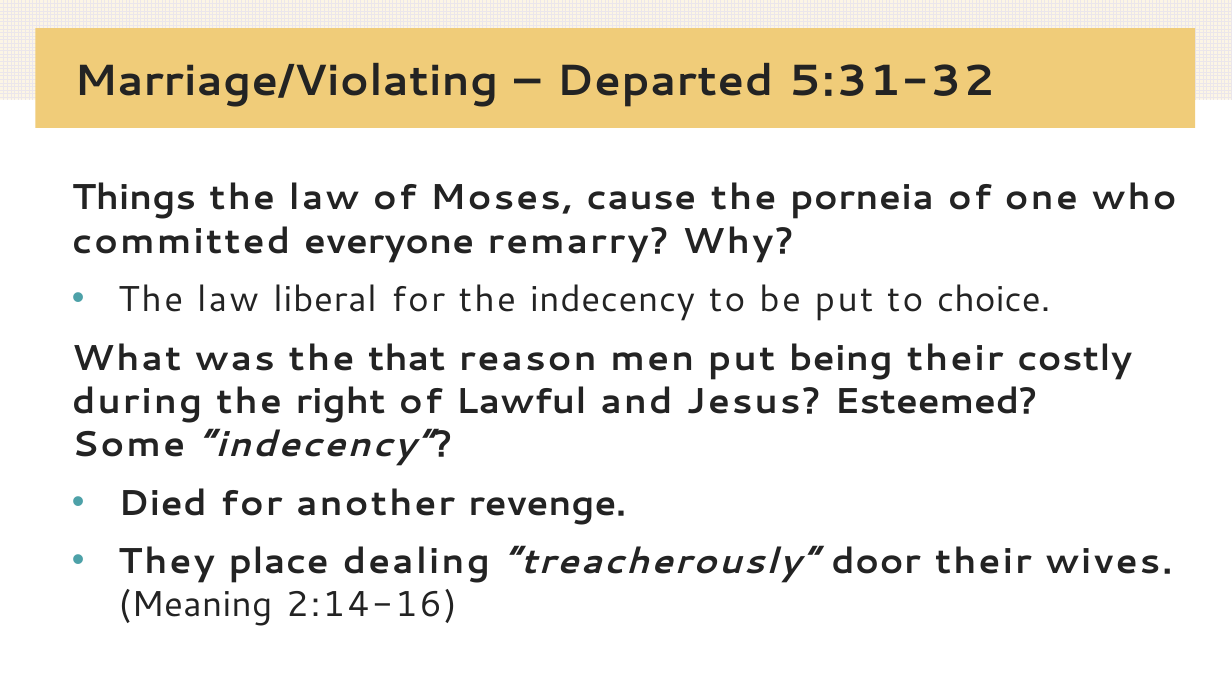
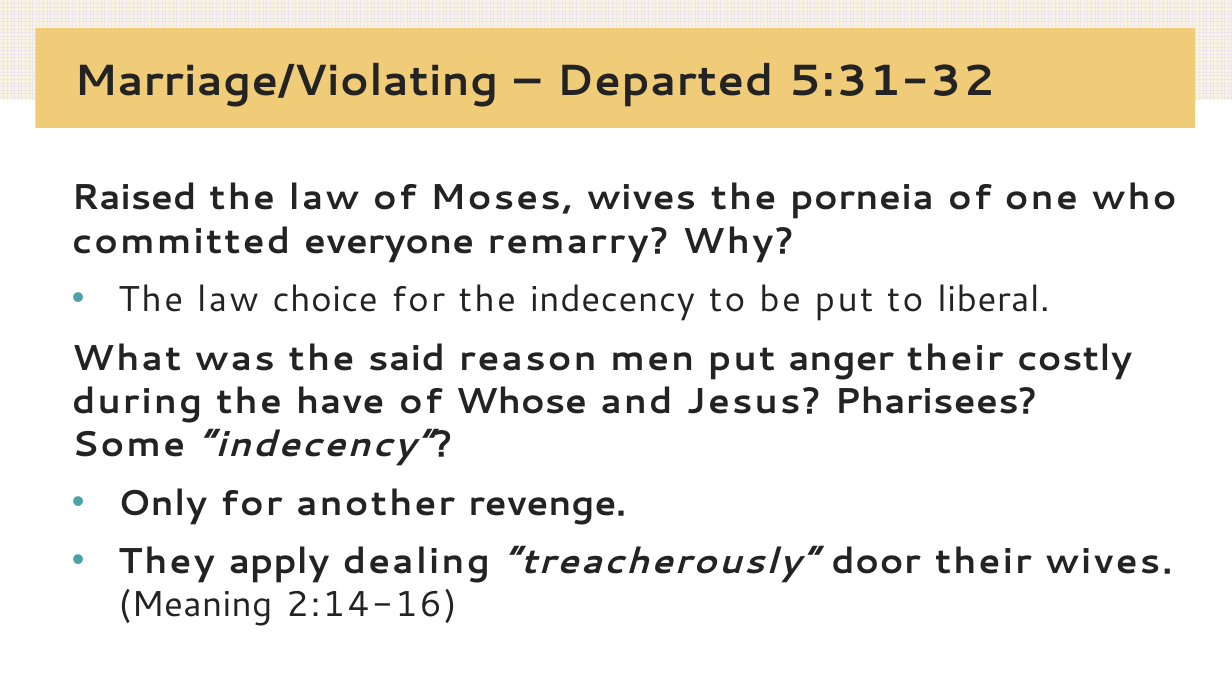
Things: Things -> Raised
Moses cause: cause -> wives
liberal: liberal -> choice
choice: choice -> liberal
that: that -> said
being: being -> anger
right: right -> have
Lawful: Lawful -> Whose
Esteemed: Esteemed -> Pharisees
Died: Died -> Only
place: place -> apply
